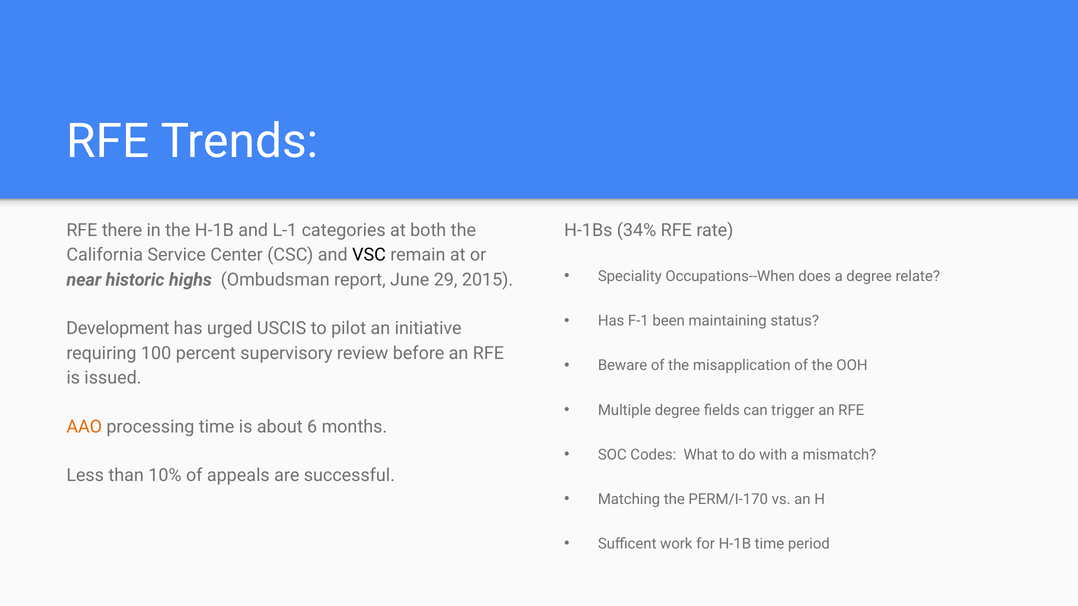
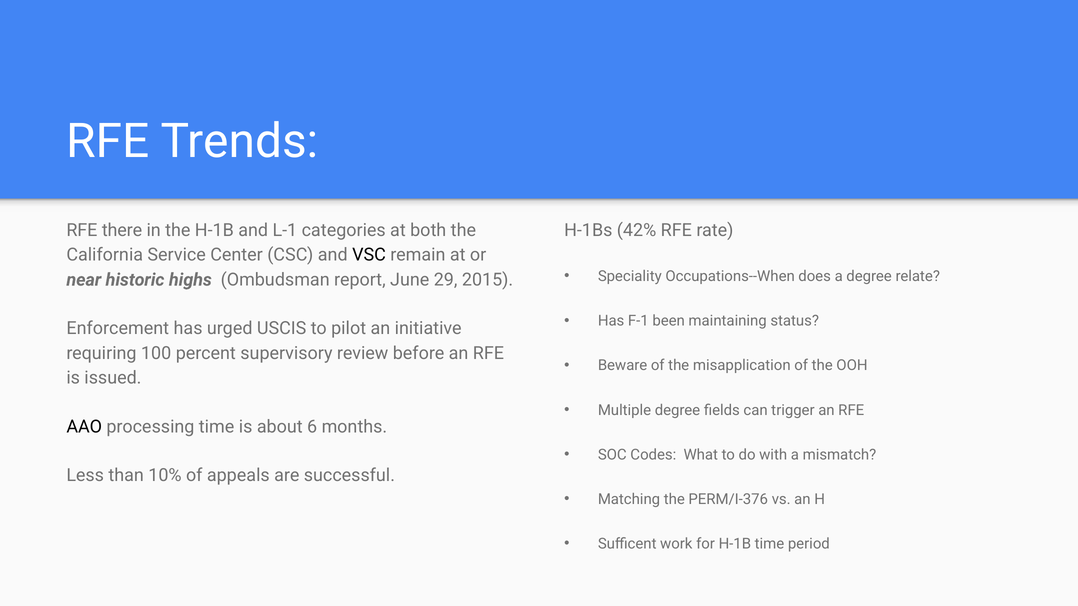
34%: 34% -> 42%
Development: Development -> Enforcement
AAO colour: orange -> black
PERM/I-170: PERM/I-170 -> PERM/I-376
